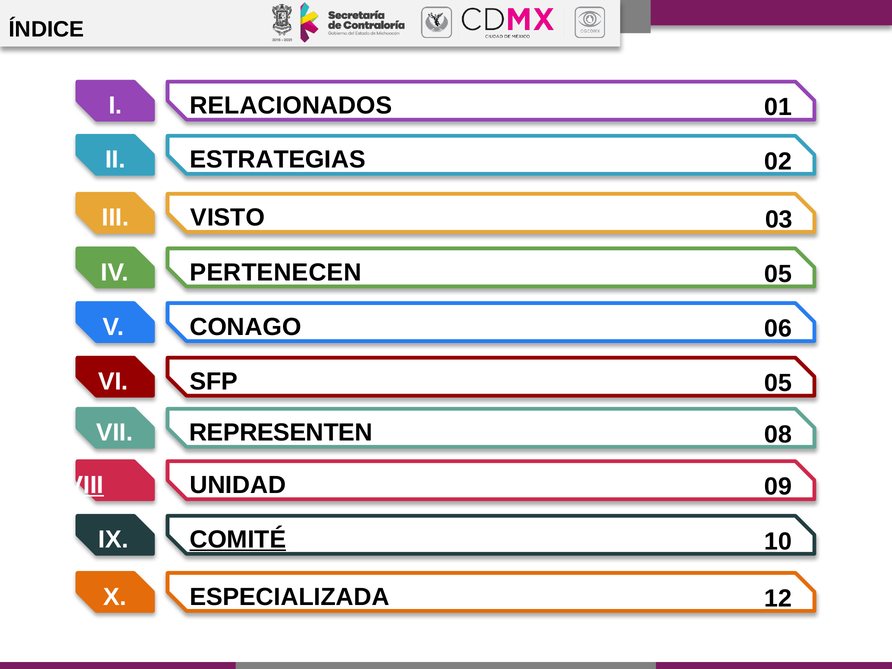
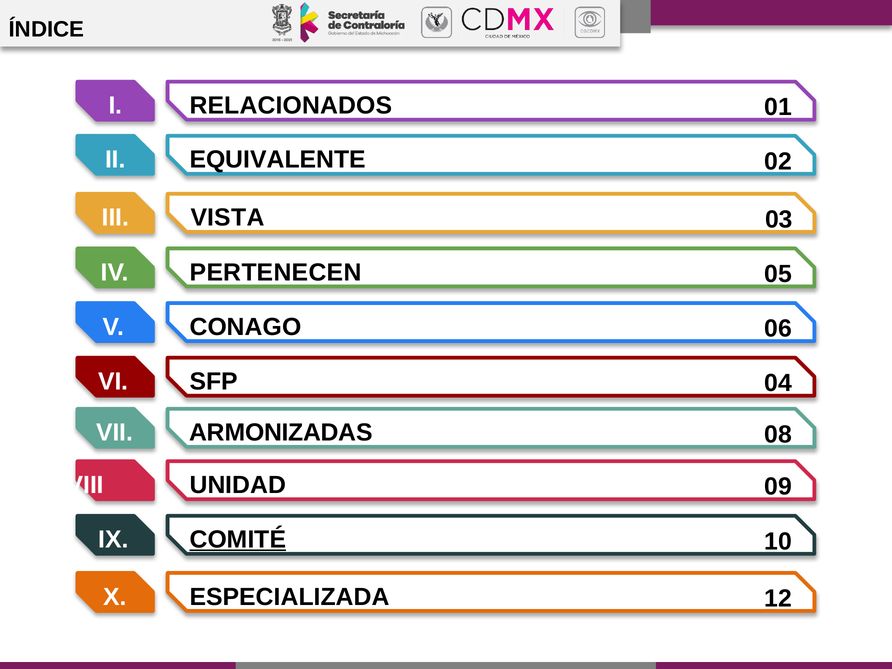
ESTRATEGIAS: ESTRATEGIAS -> EQUIVALENTE
VISTO: VISTO -> VISTA
SFP 05: 05 -> 04
REPRESENTEN: REPRESENTEN -> ARMONIZADAS
VIII underline: present -> none
